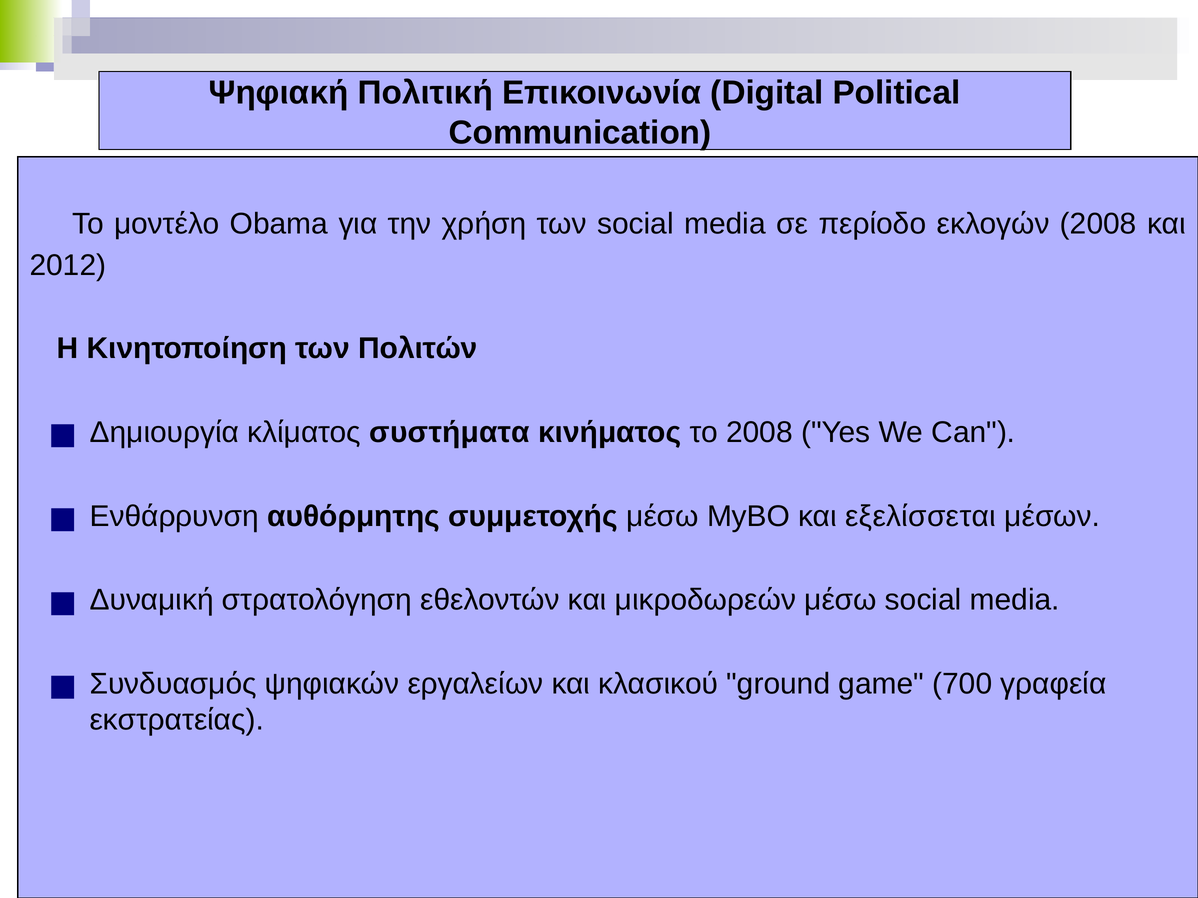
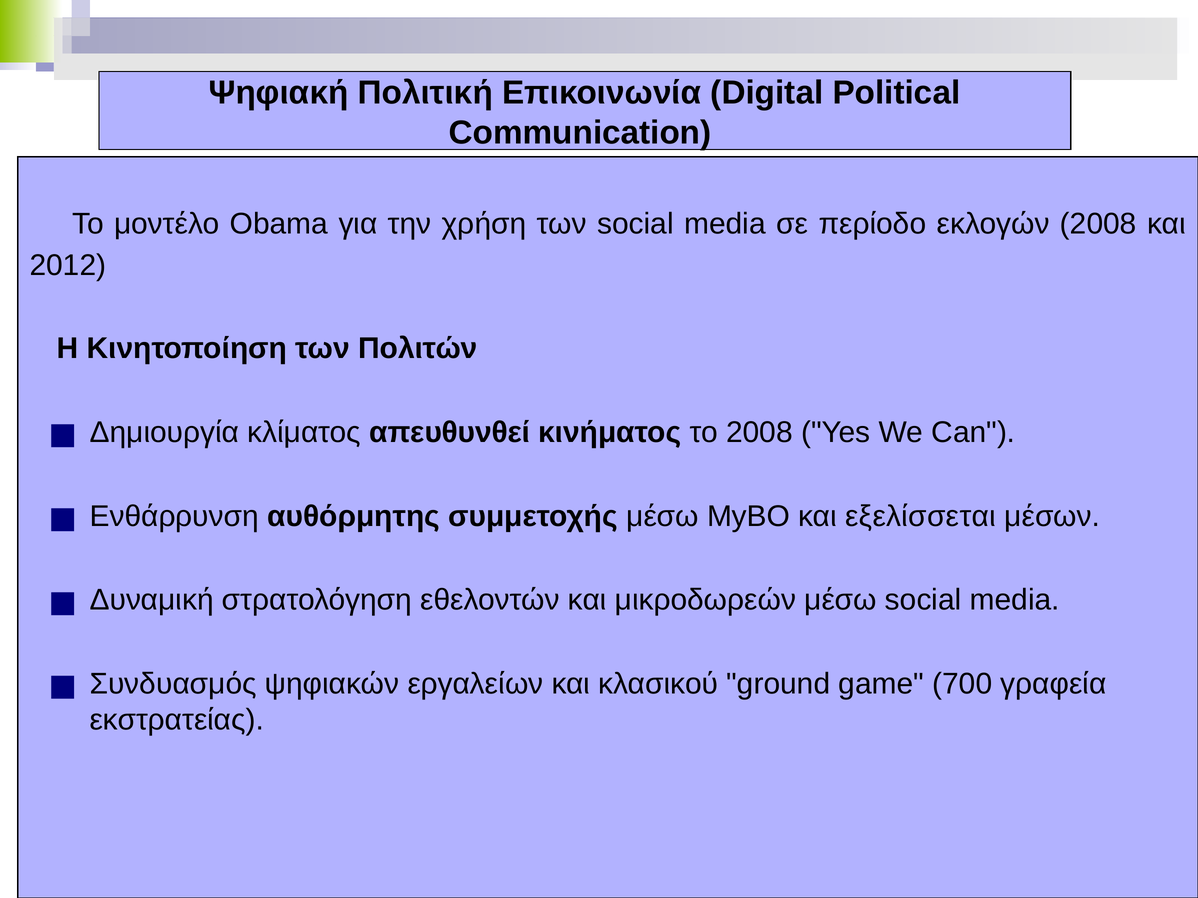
συστήματα: συστήματα -> απευθυνθεί
